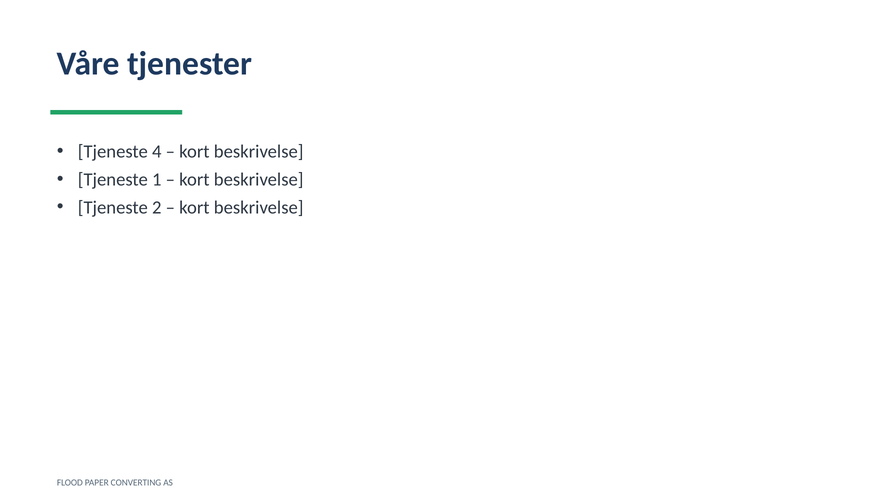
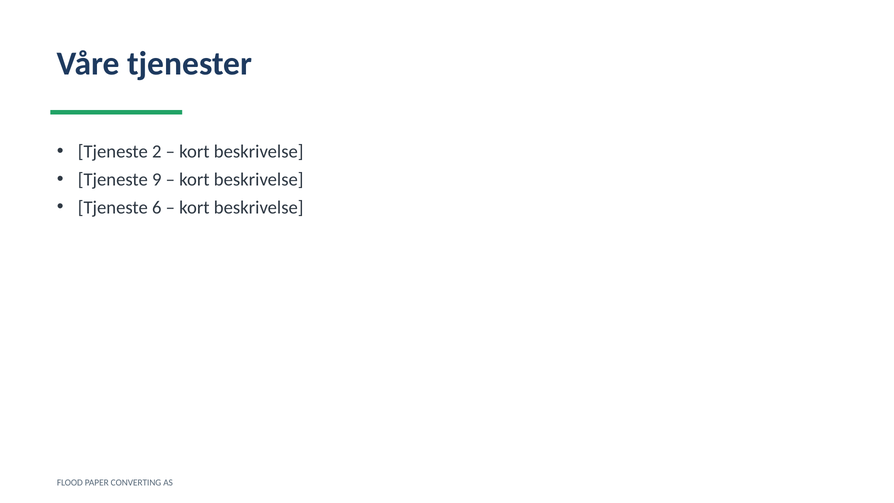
4: 4 -> 2
1: 1 -> 9
2: 2 -> 6
